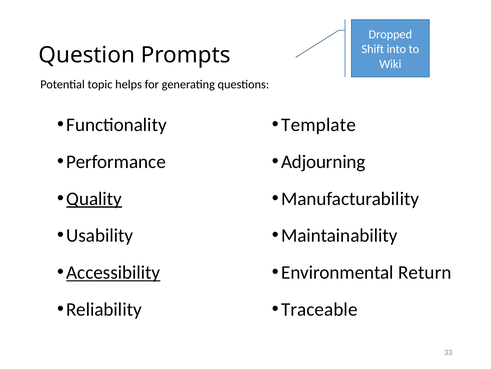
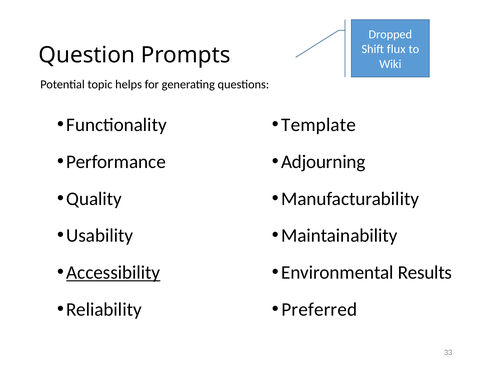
into: into -> flux
Quality underline: present -> none
Return: Return -> Results
Traceable: Traceable -> Preferred
